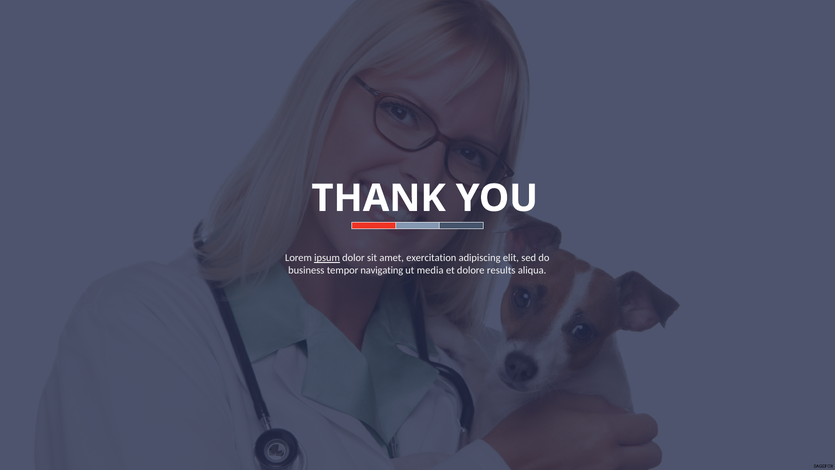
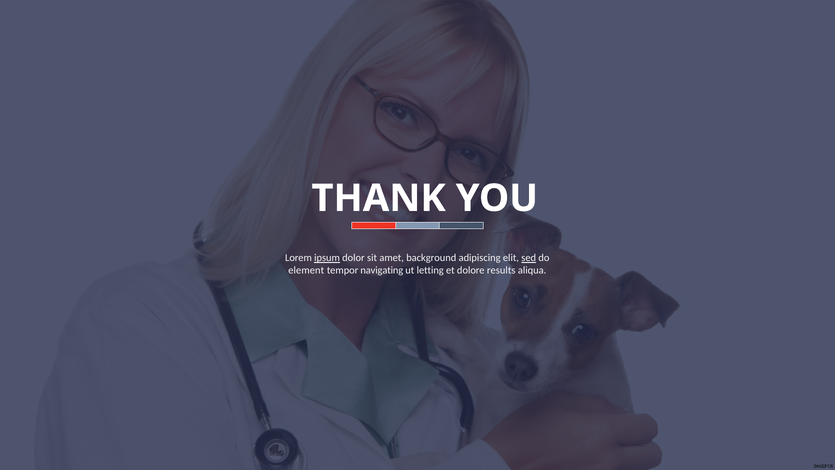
exercitation: exercitation -> background
sed underline: none -> present
business: business -> element
media: media -> letting
